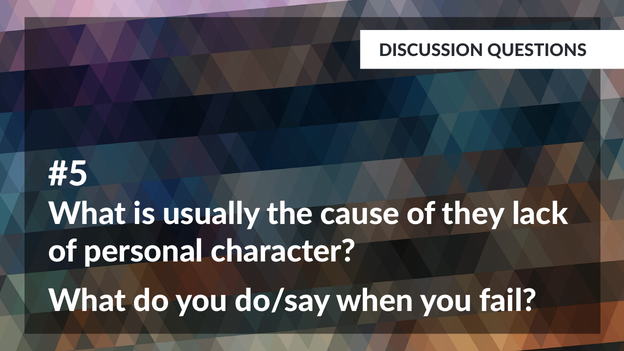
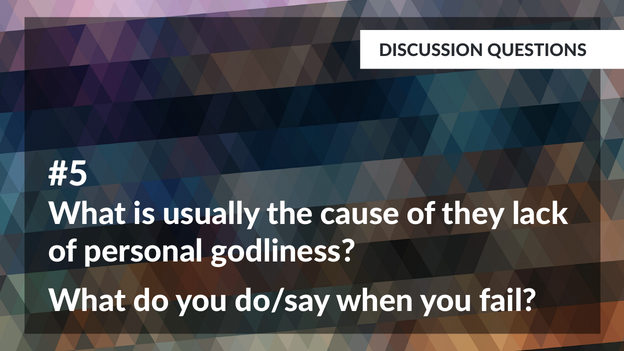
character: character -> godliness
